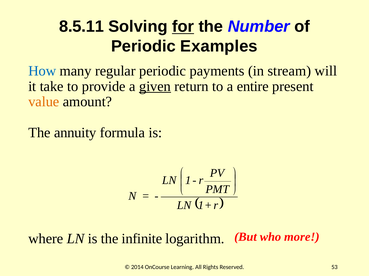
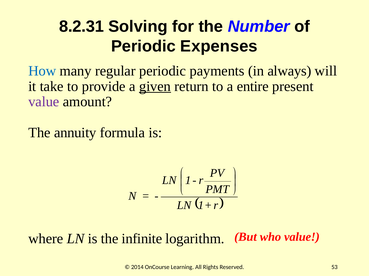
8.5.11: 8.5.11 -> 8.2.31
for underline: present -> none
Examples: Examples -> Expenses
stream: stream -> always
value at (44, 102) colour: orange -> purple
who more: more -> value
